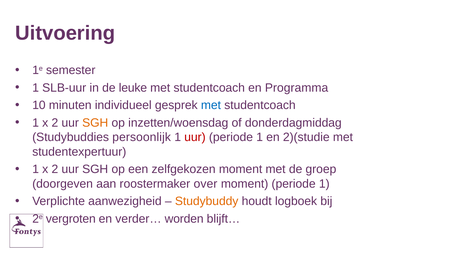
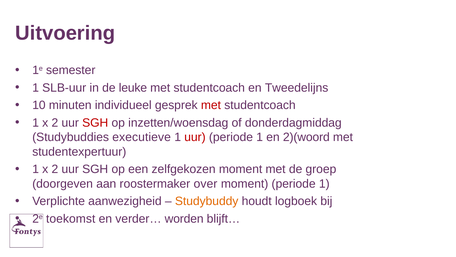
Programma: Programma -> Tweedelijns
met at (211, 105) colour: blue -> red
SGH at (95, 123) colour: orange -> red
persoonlijk: persoonlijk -> executieve
2)(studie: 2)(studie -> 2)(woord
vergroten: vergroten -> toekomst
